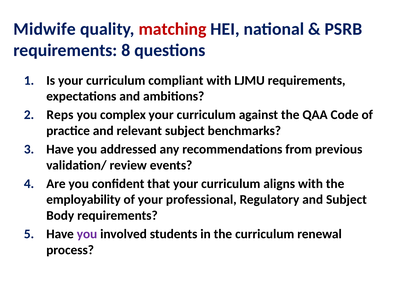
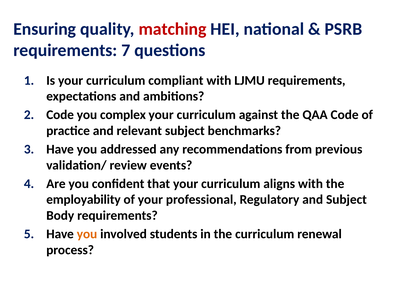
Midwife: Midwife -> Ensuring
8: 8 -> 7
Reps at (60, 115): Reps -> Code
you at (87, 234) colour: purple -> orange
